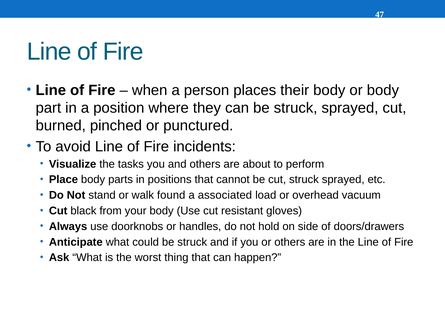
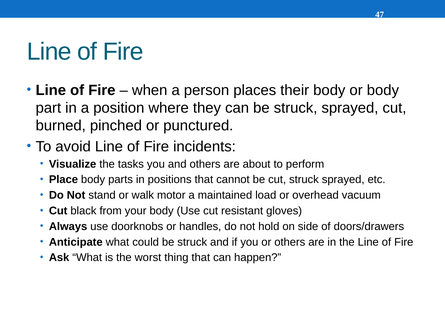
found: found -> motor
associated: associated -> maintained
